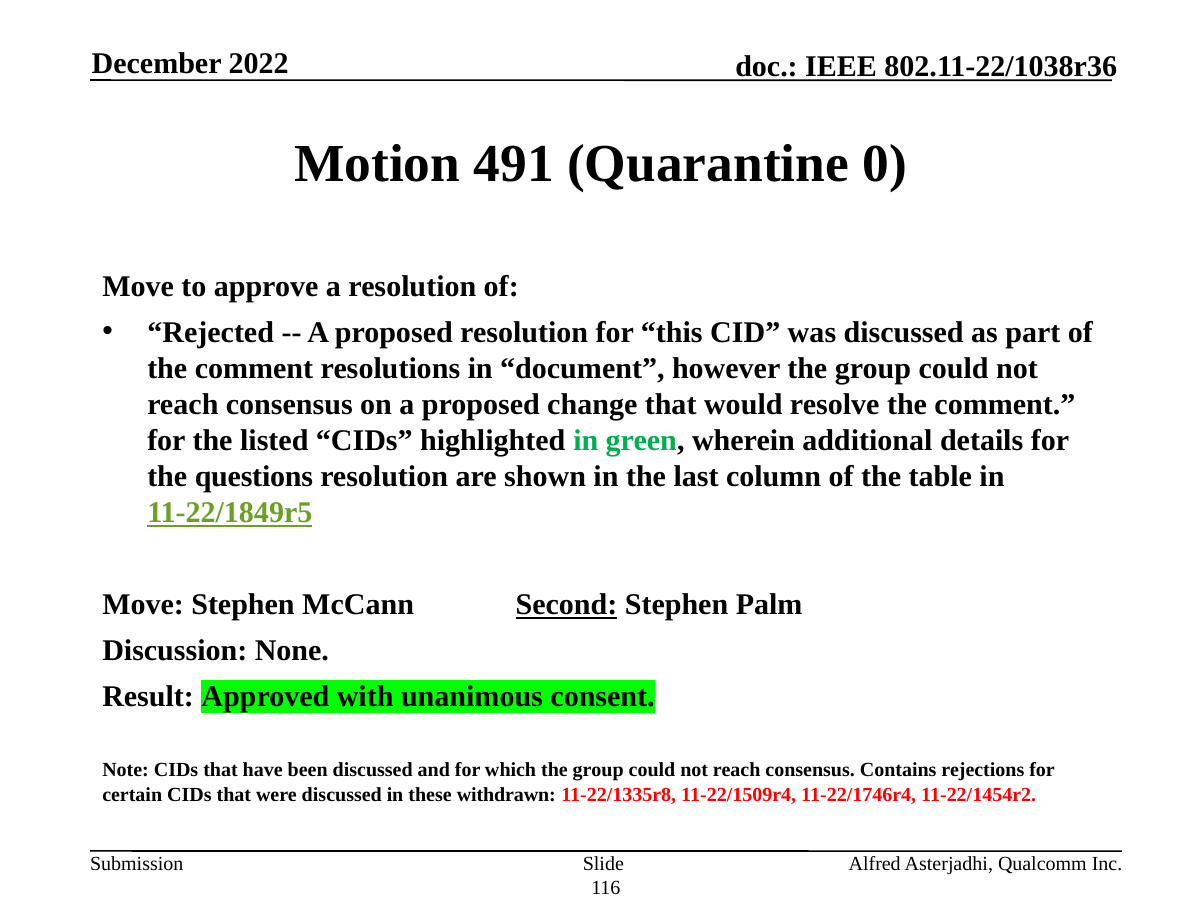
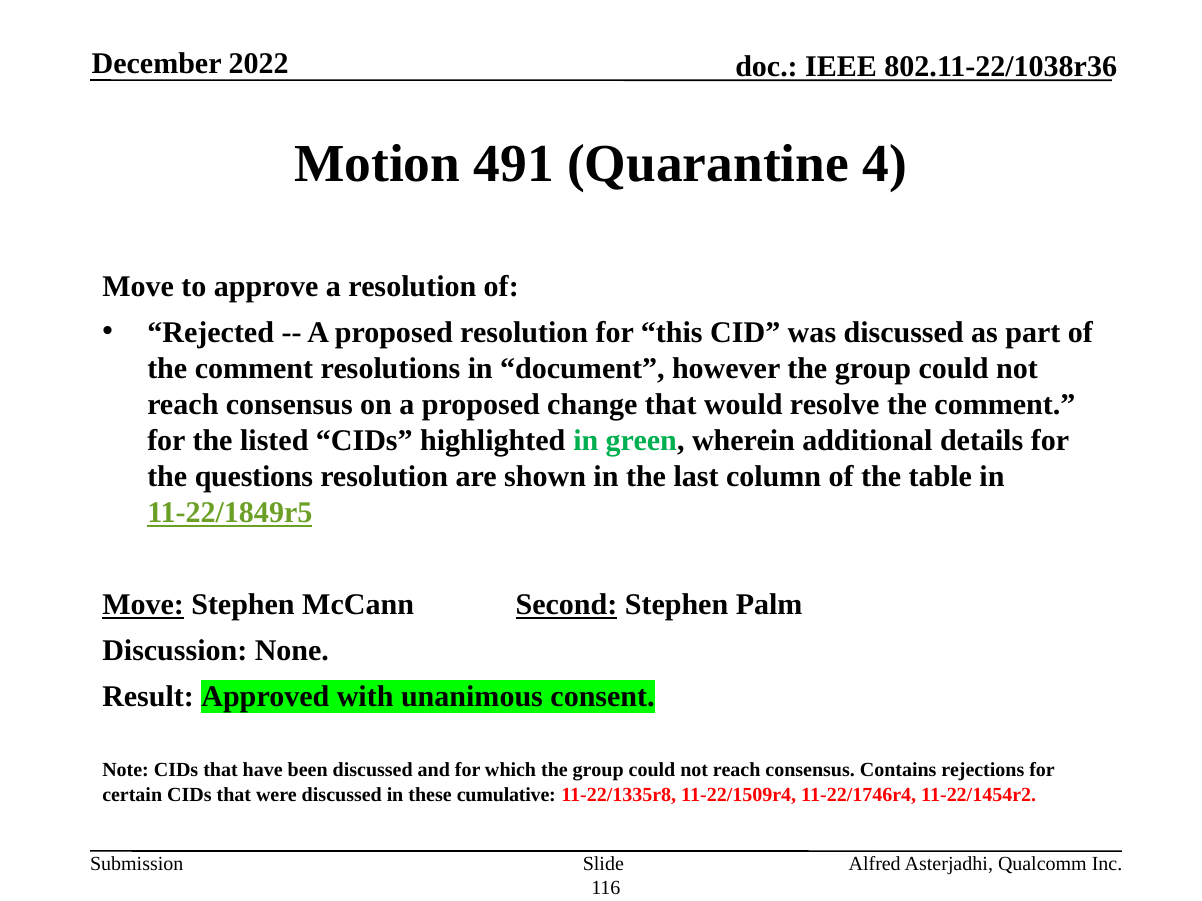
0: 0 -> 4
Move at (143, 605) underline: none -> present
withdrawn: withdrawn -> cumulative
